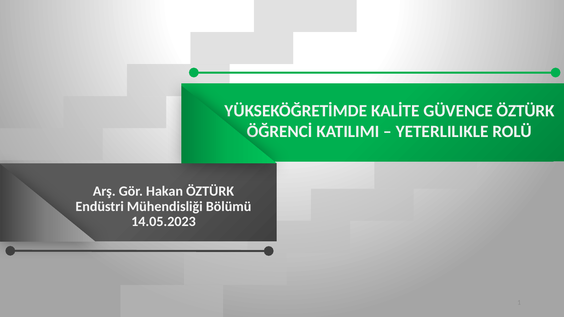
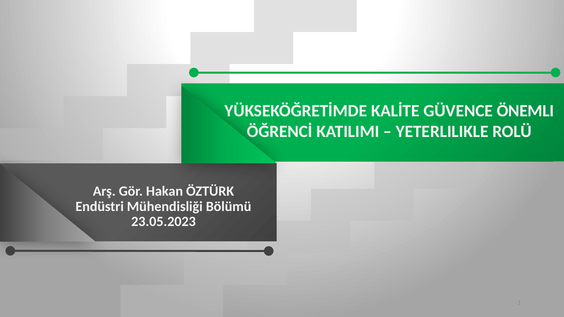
GÜVENCE ÖZTÜRK: ÖZTÜRK -> ÖNEMLI
14.05.2023: 14.05.2023 -> 23.05.2023
